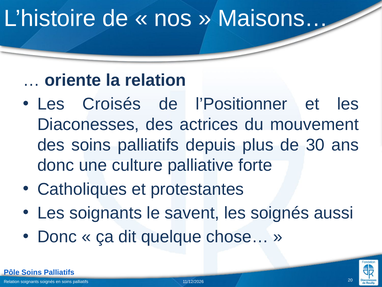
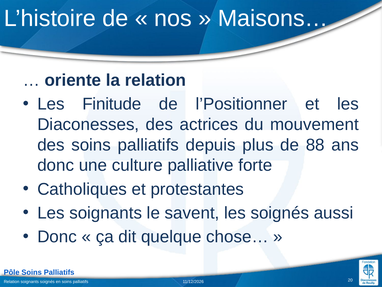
Croisés: Croisés -> Finitude
30: 30 -> 88
